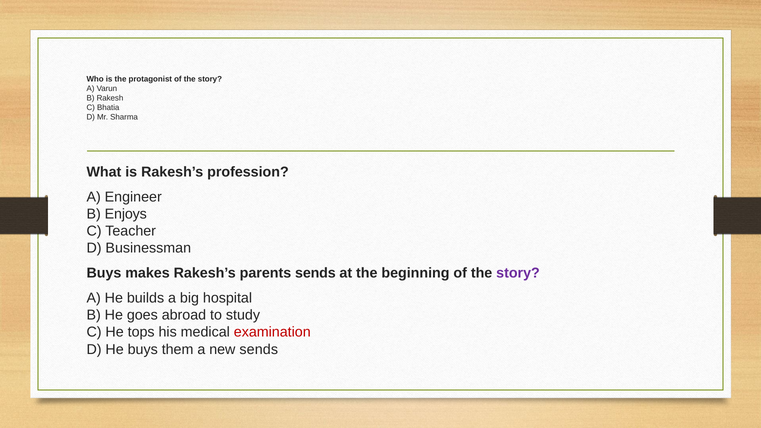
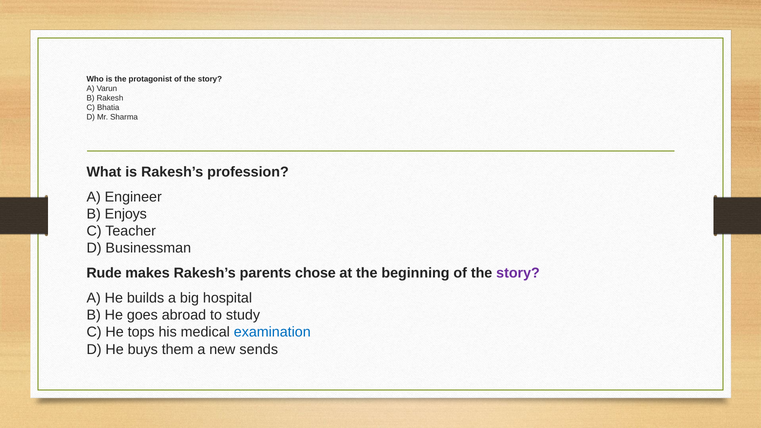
Buys at (104, 273): Buys -> Rude
parents sends: sends -> chose
examination colour: red -> blue
